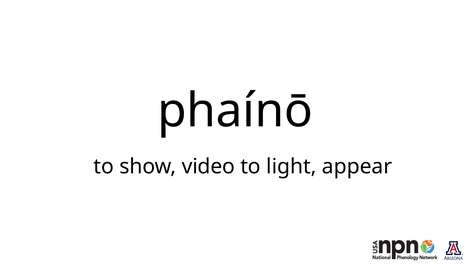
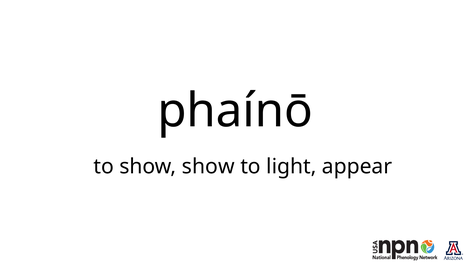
show video: video -> show
